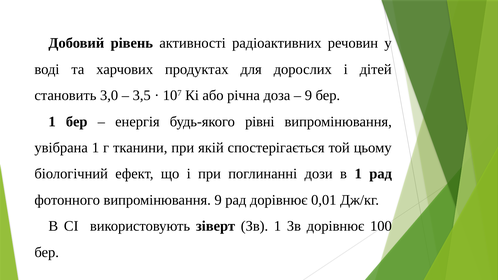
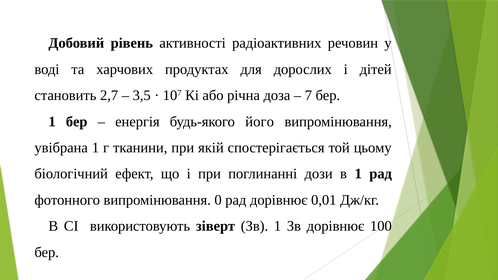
3,0: 3,0 -> 2,7
9 at (308, 95): 9 -> 7
рівні: рівні -> його
випромінювання 9: 9 -> 0
